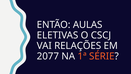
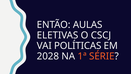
RELAÇÕES: RELAÇÕES -> POLÍTICAS
2077: 2077 -> 2028
